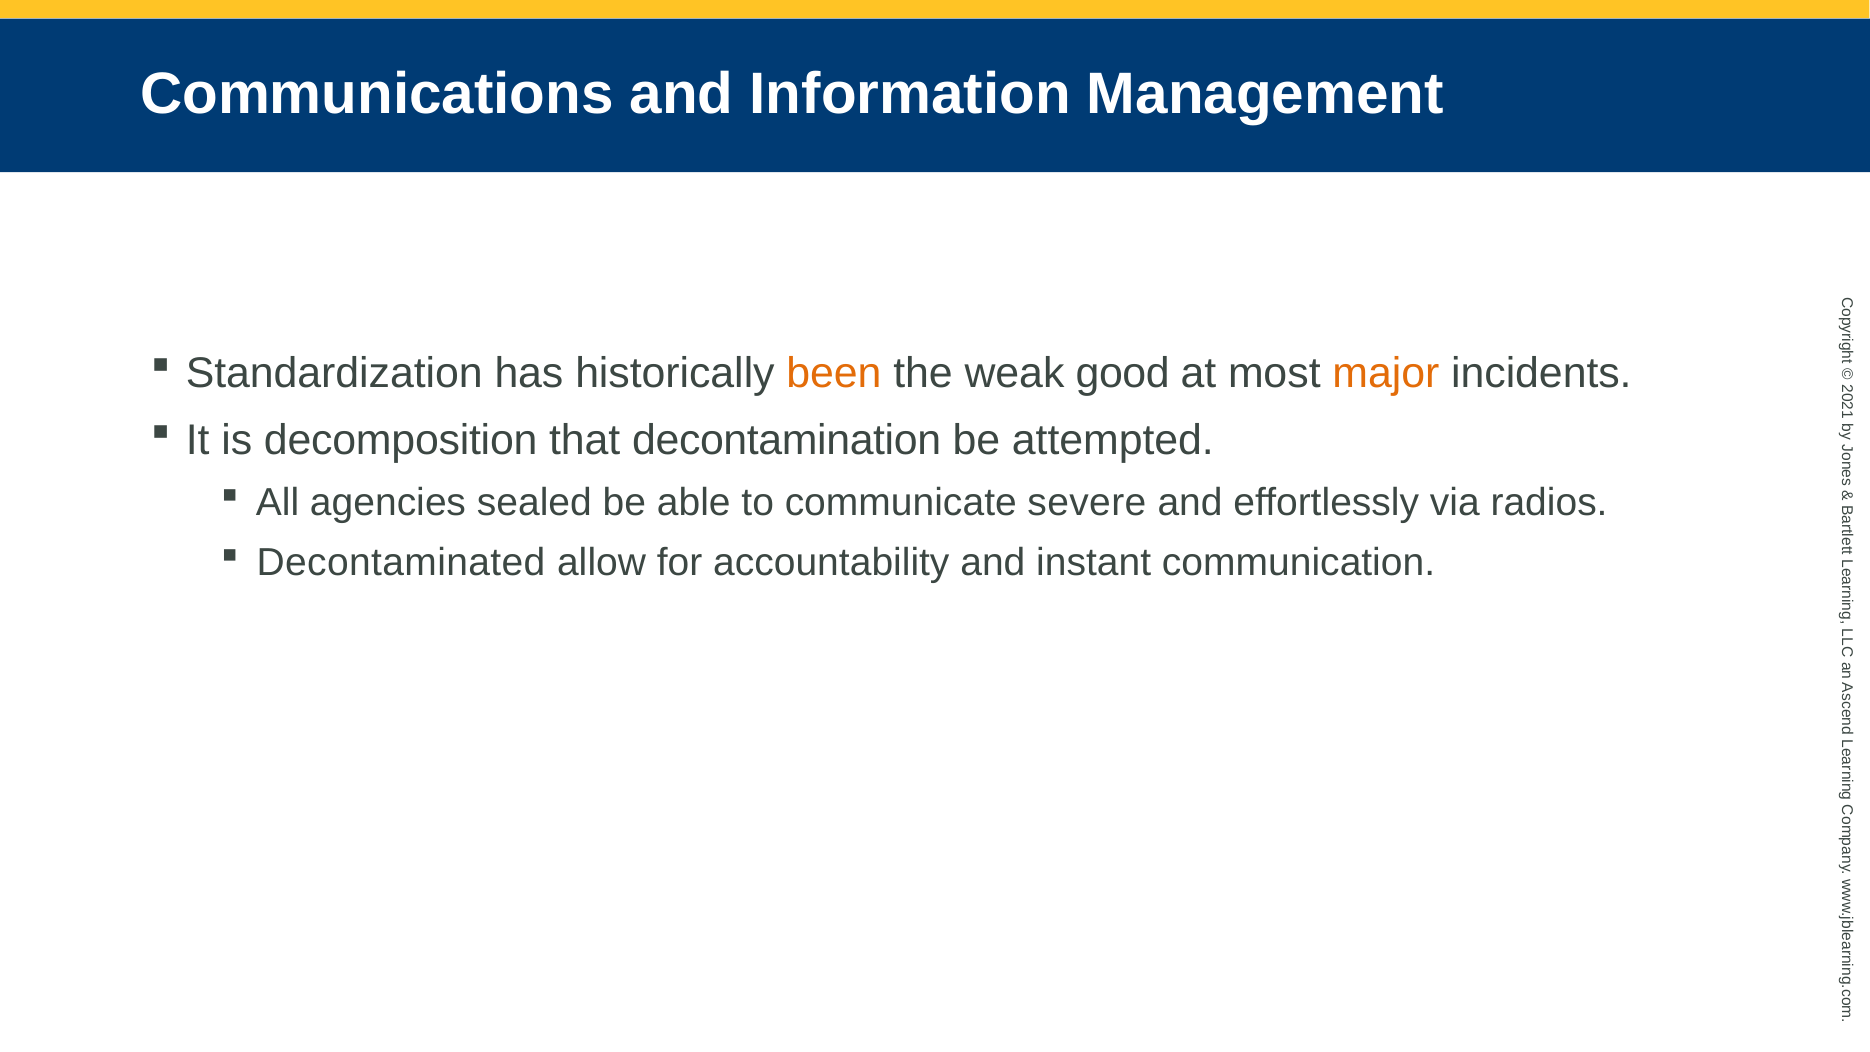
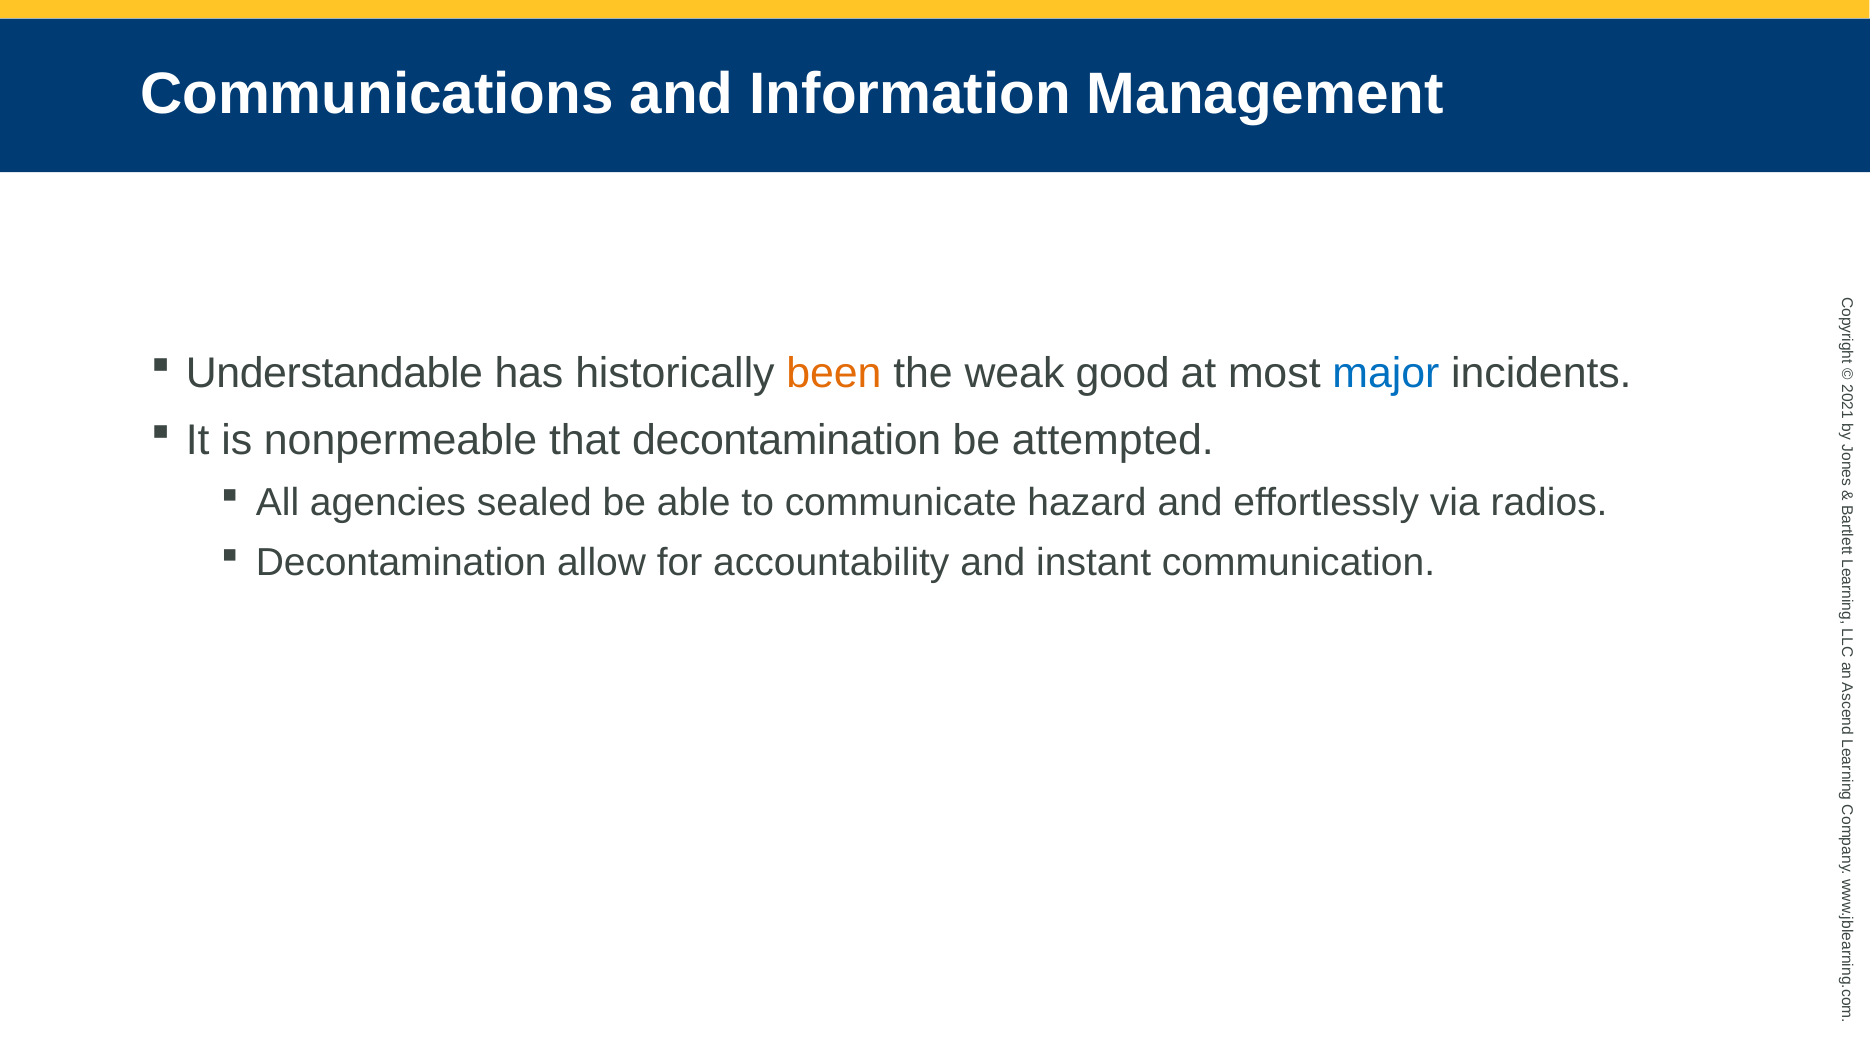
Standardization: Standardization -> Understandable
major colour: orange -> blue
decomposition: decomposition -> nonpermeable
severe: severe -> hazard
Decontaminated at (401, 563): Decontaminated -> Decontamination
